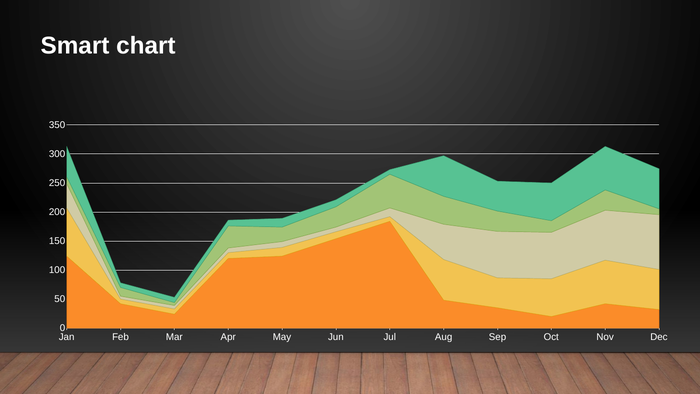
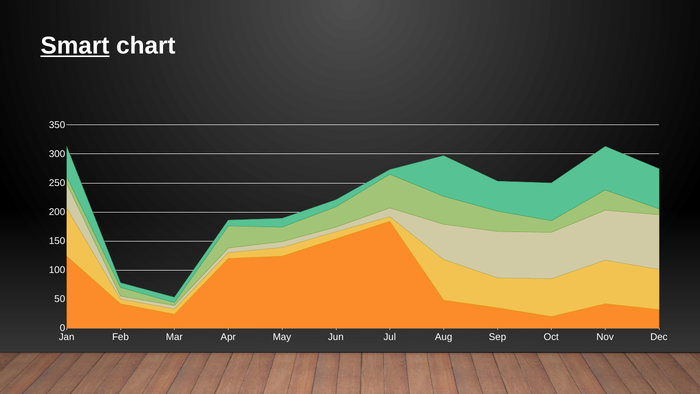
Smart underline: none -> present
